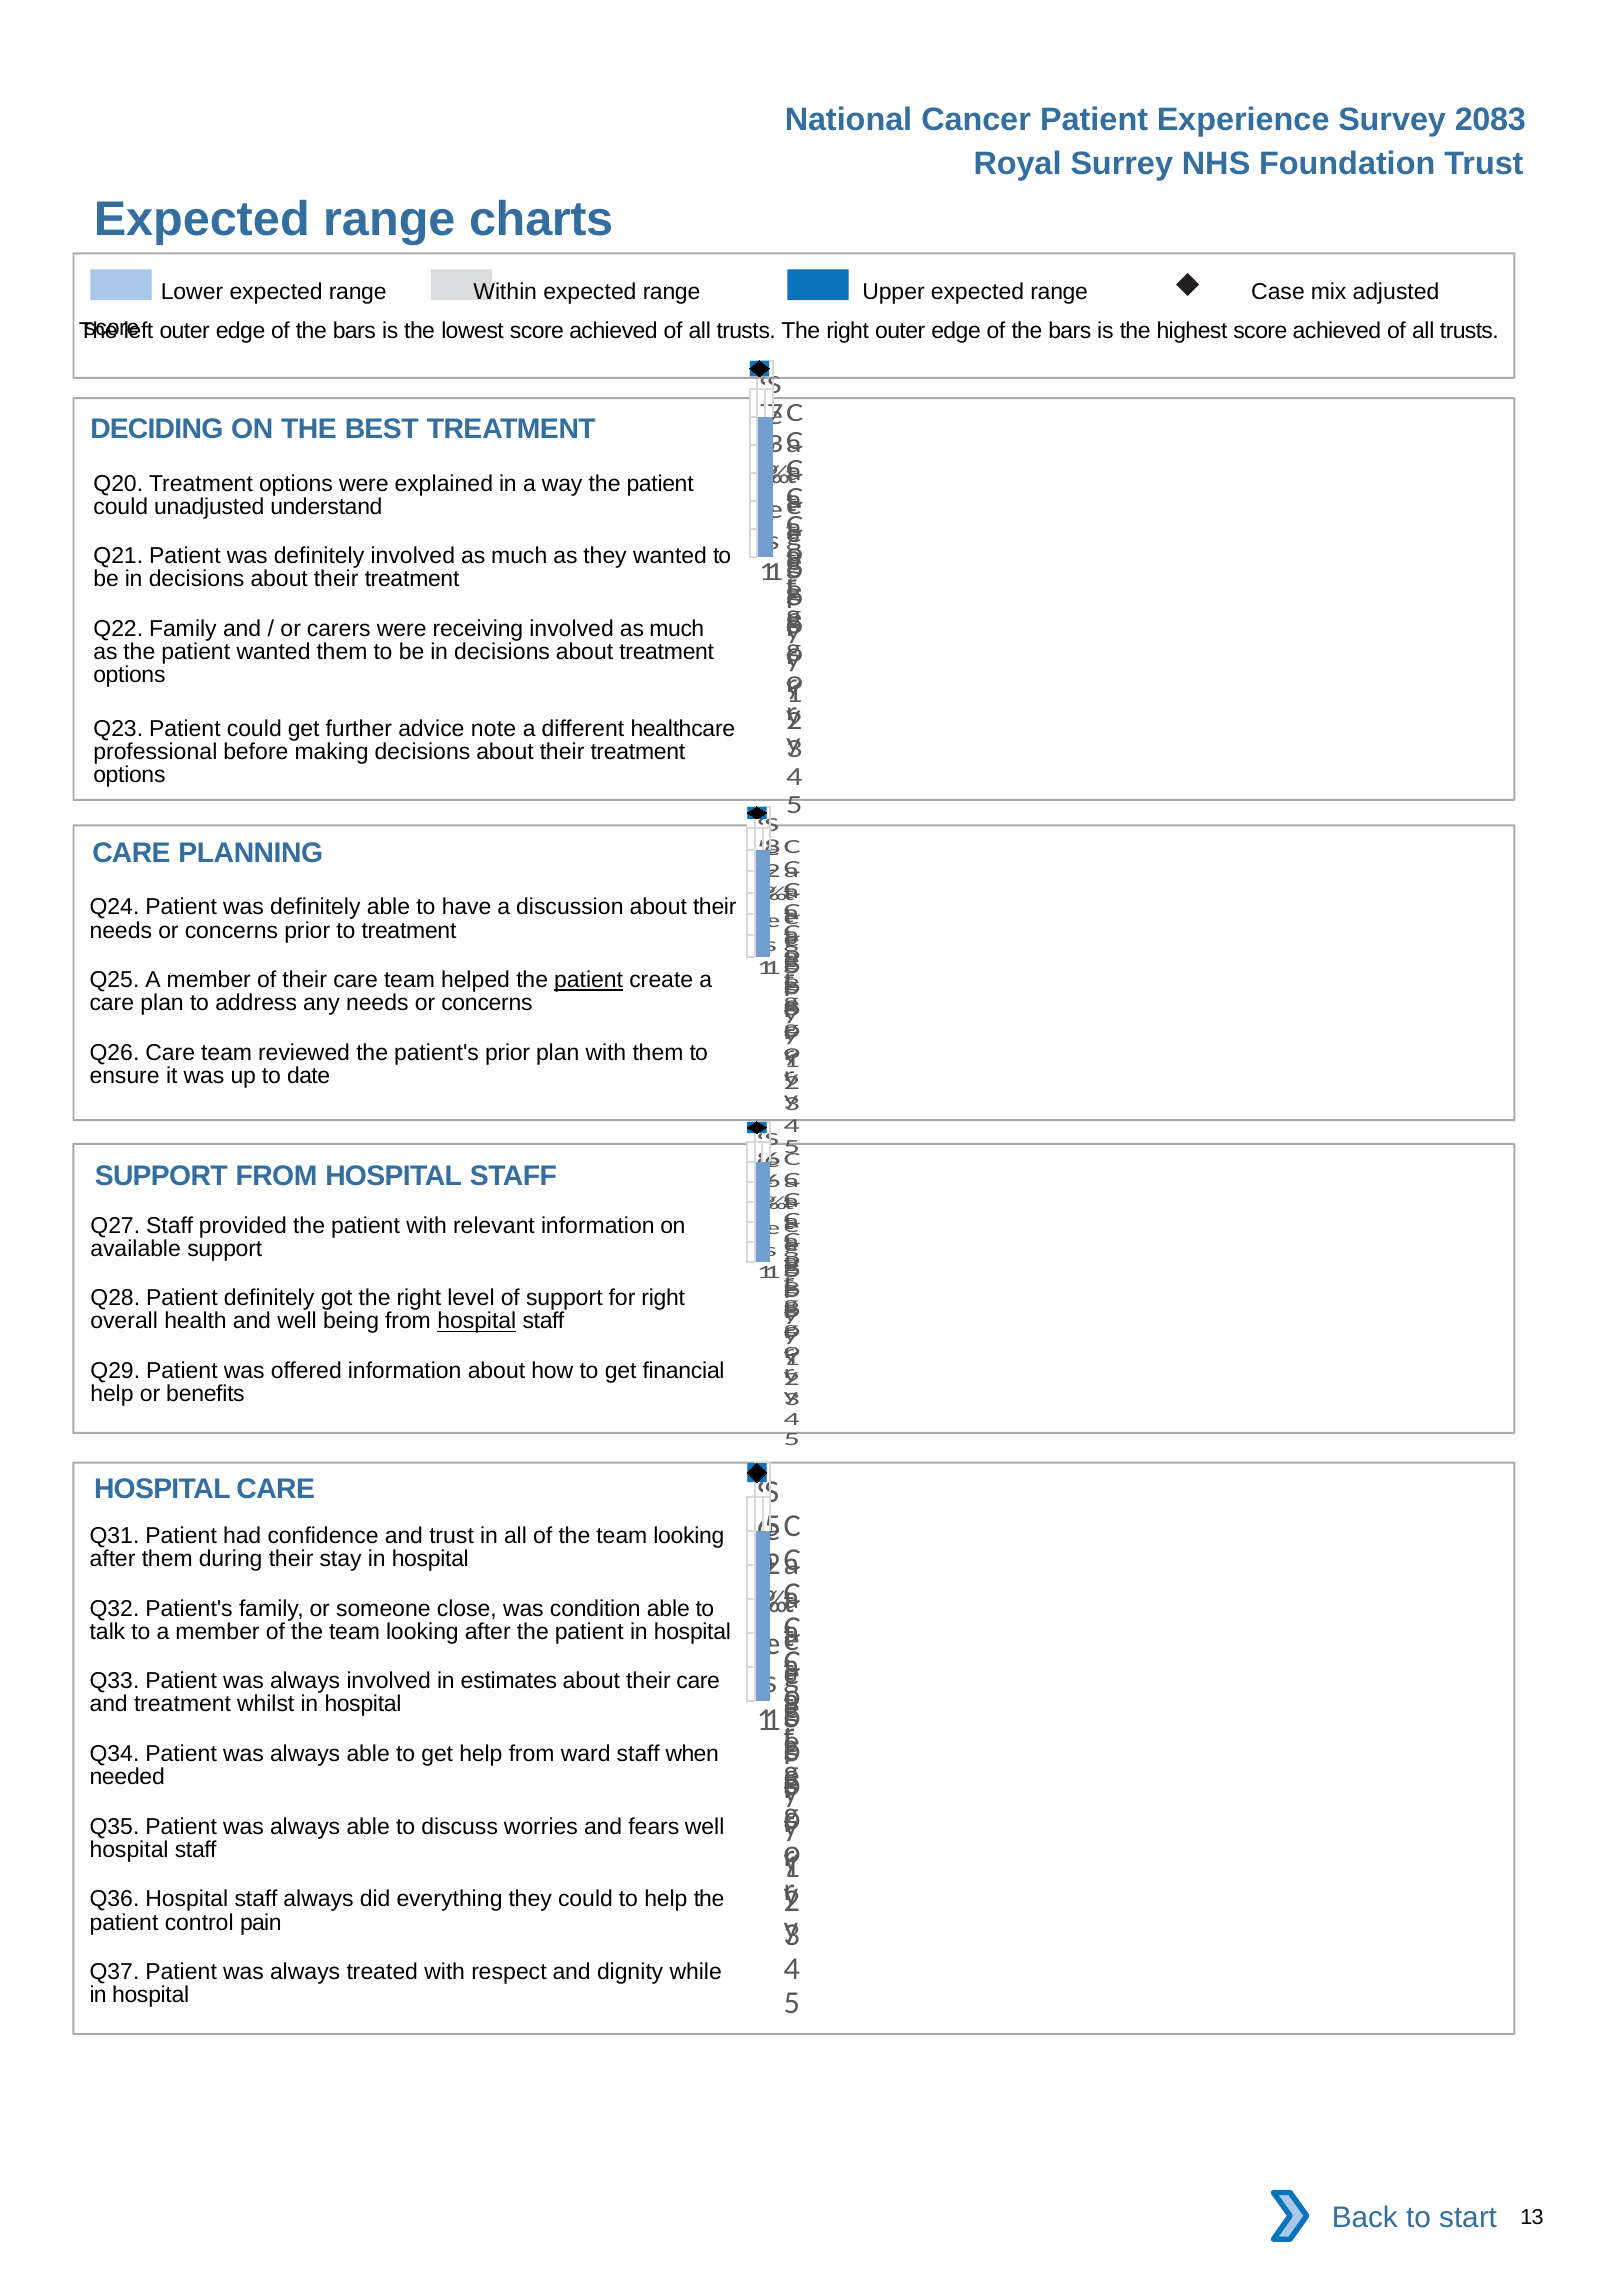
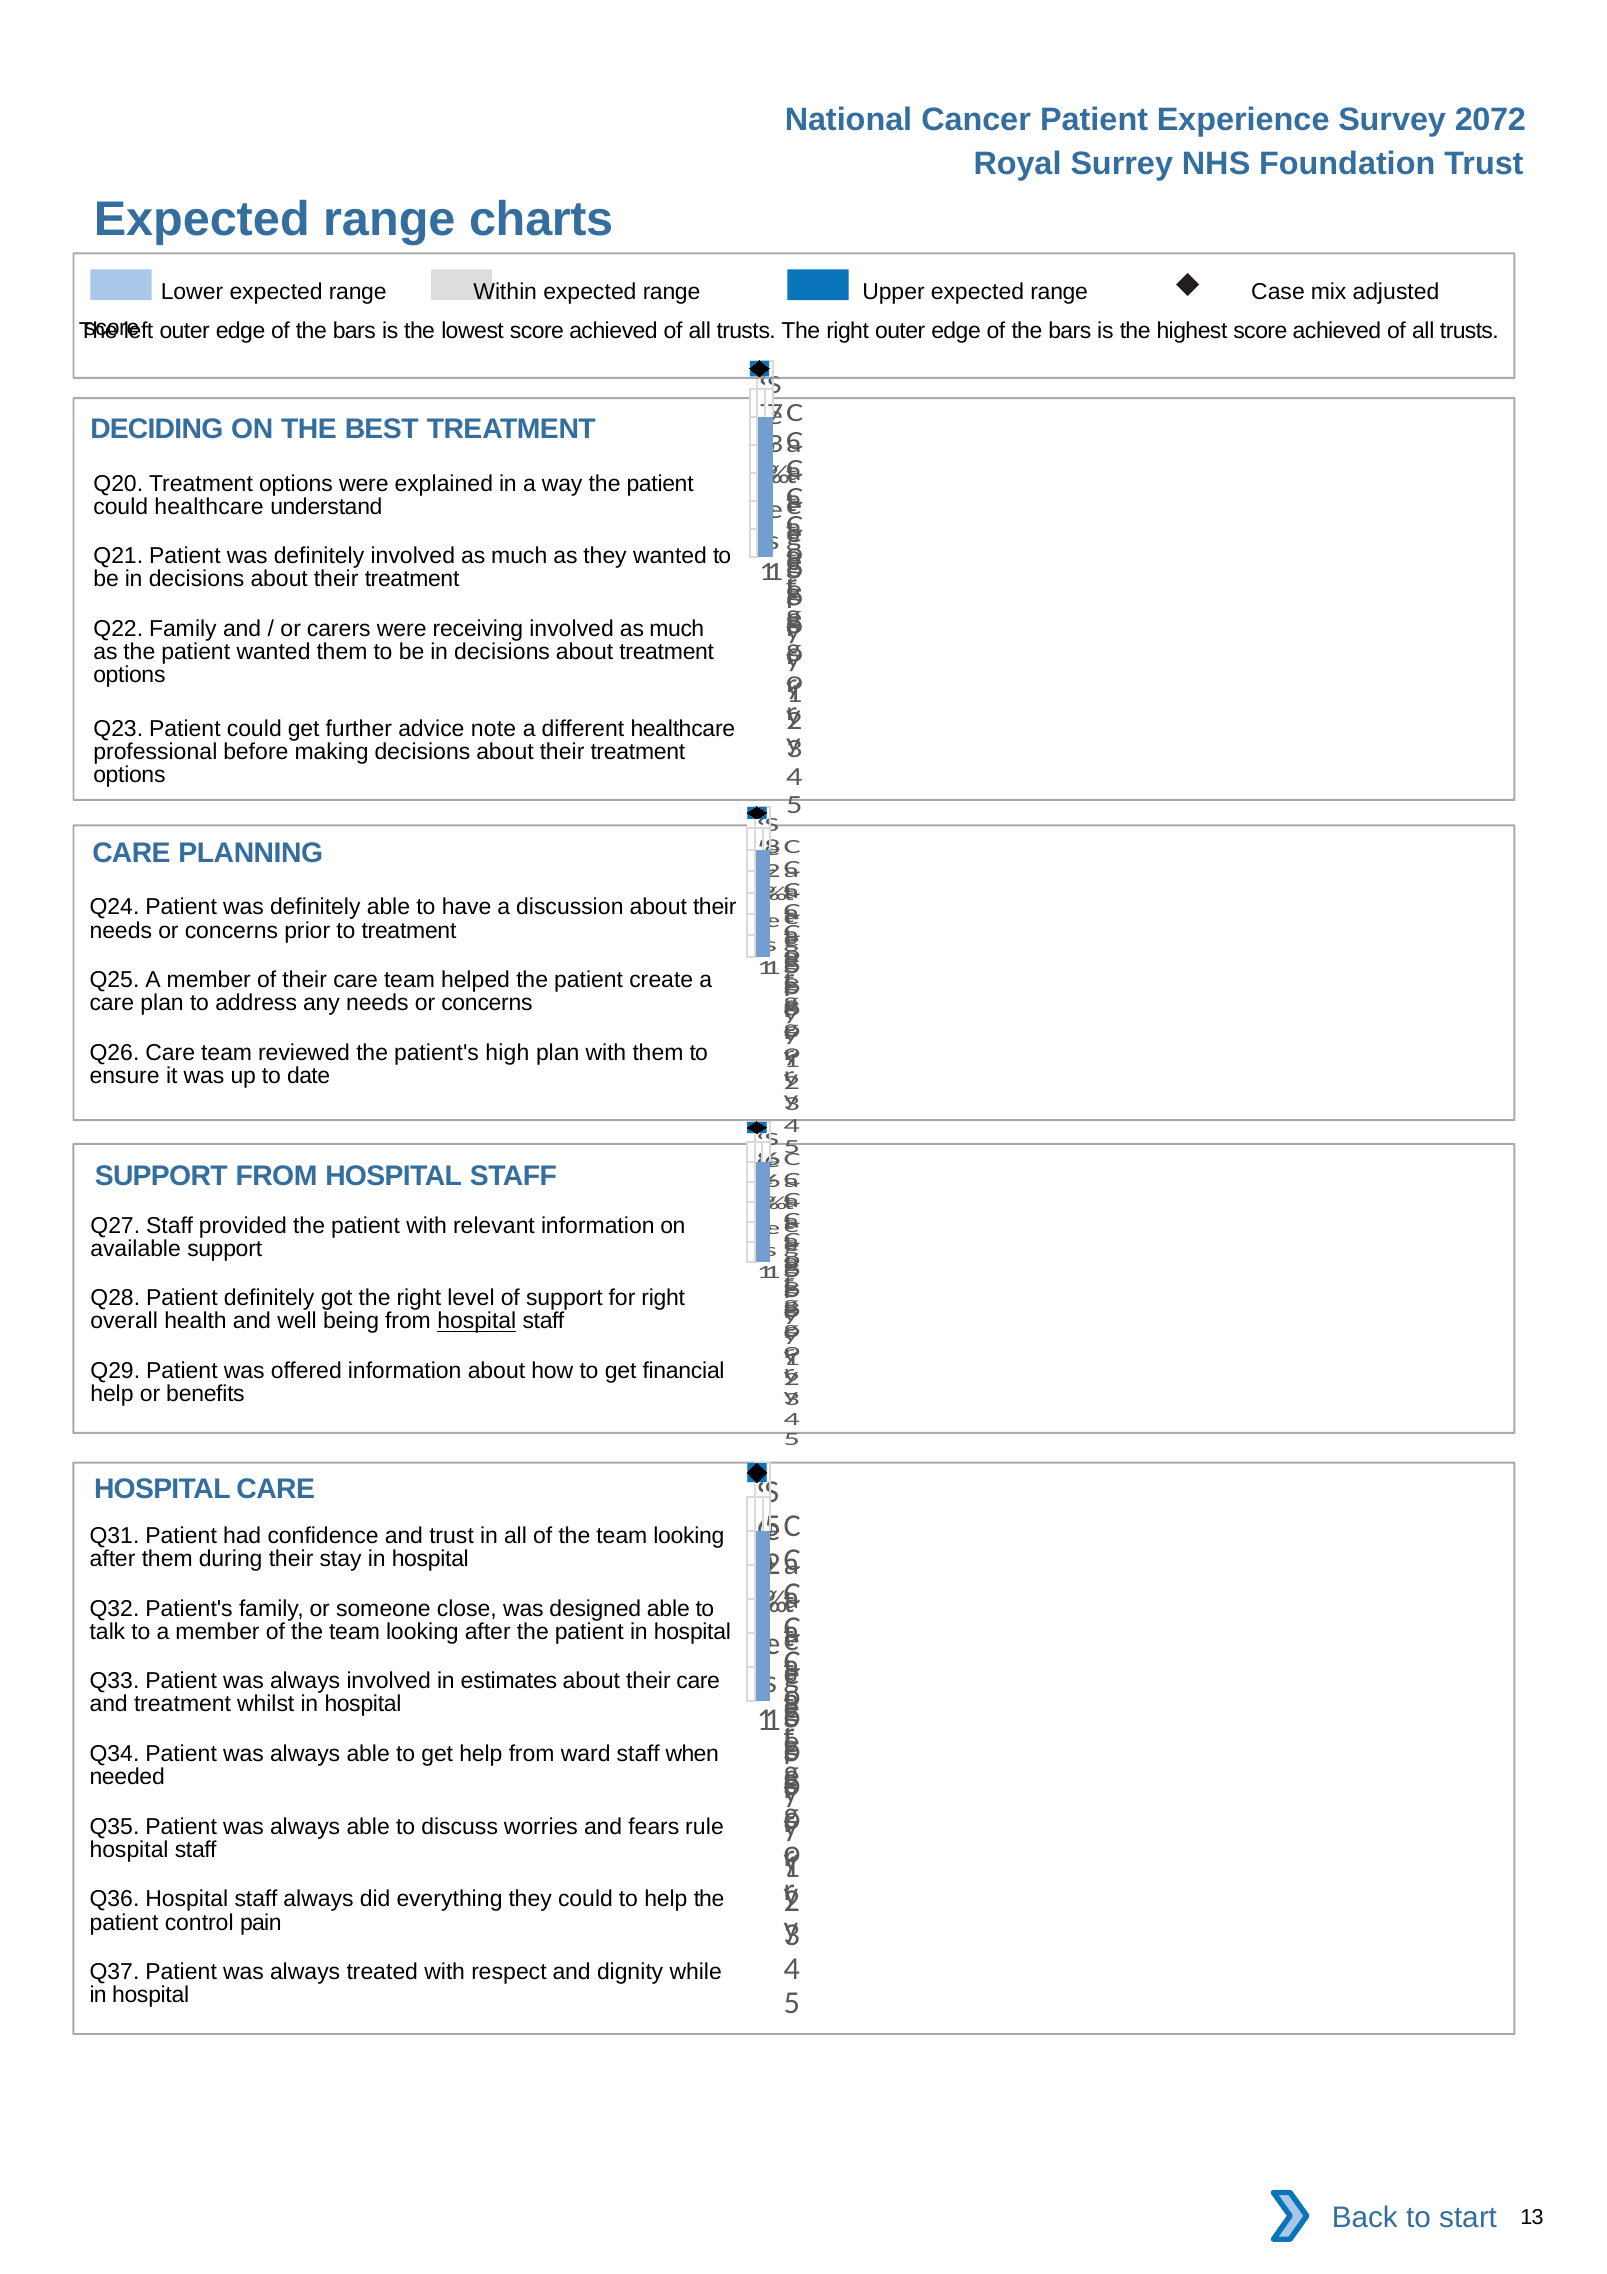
2083: 2083 -> 2072
could unadjusted: unadjusted -> healthcare
patient at (589, 980) underline: present -> none
patient's prior: prior -> high
condition: condition -> designed
fears well: well -> rule
